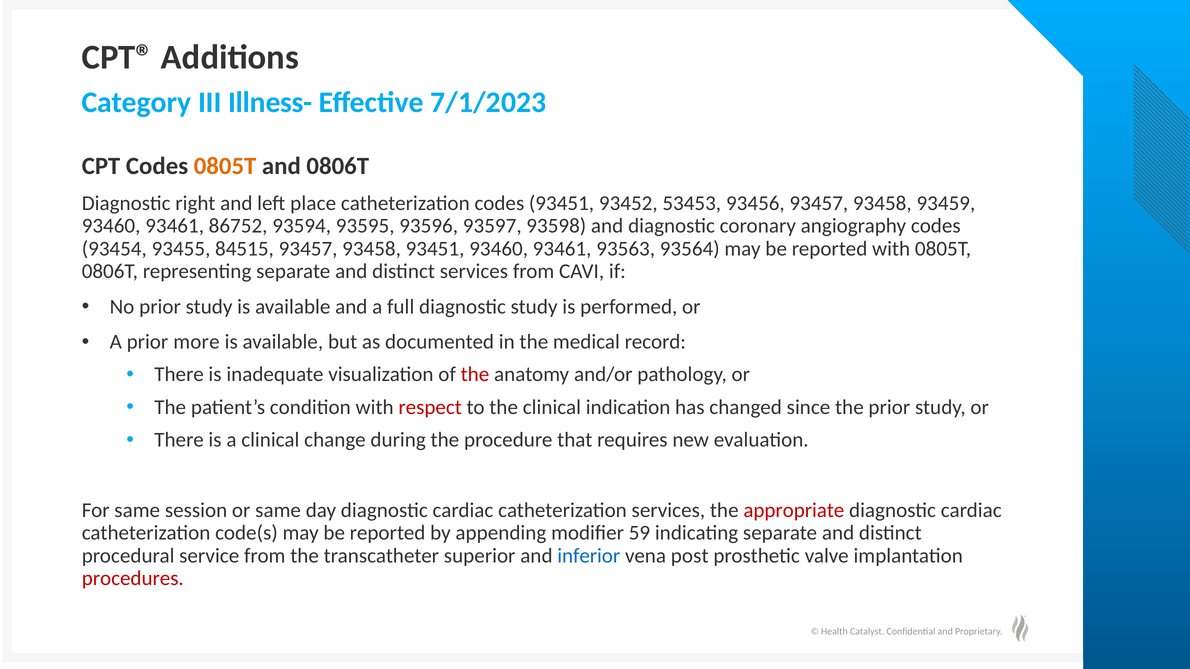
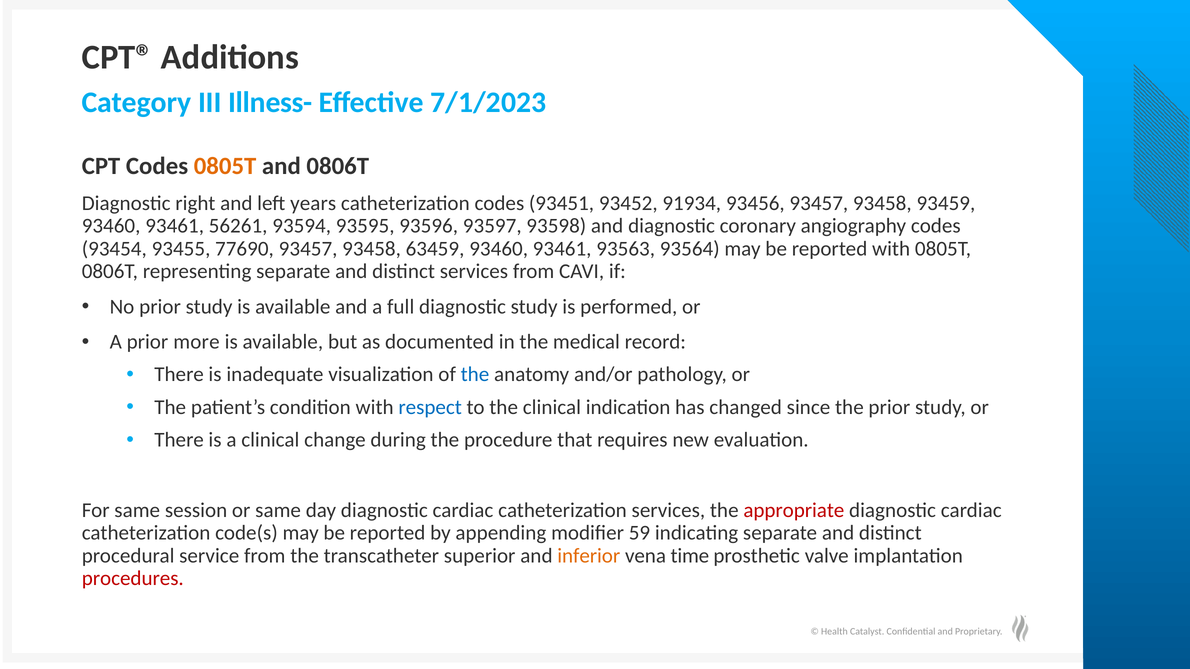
place: place -> years
53453: 53453 -> 91934
86752: 86752 -> 56261
84515: 84515 -> 77690
93458 93451: 93451 -> 63459
the at (475, 375) colour: red -> blue
respect colour: red -> blue
inferior colour: blue -> orange
post: post -> time
